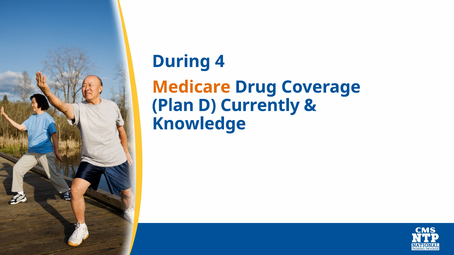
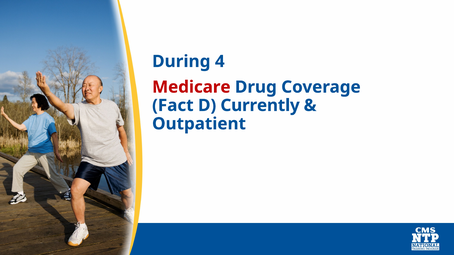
Medicare colour: orange -> red
Plan: Plan -> Fact
Knowledge: Knowledge -> Outpatient
